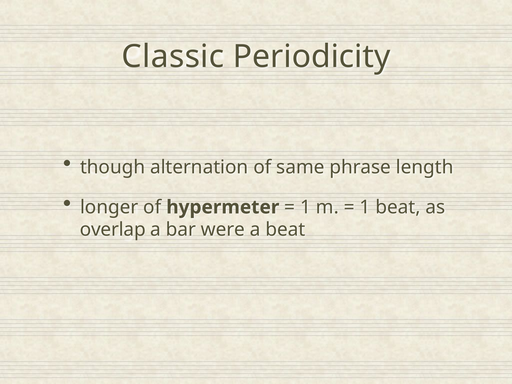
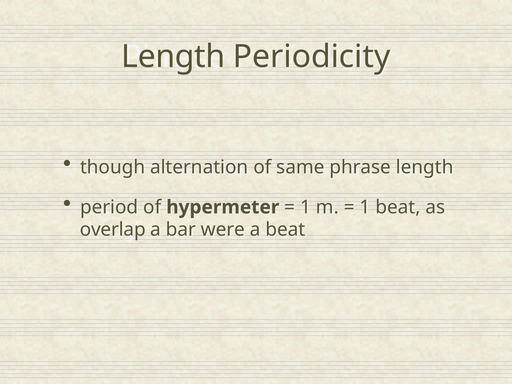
Classic at (173, 57): Classic -> Length
longer: longer -> period
